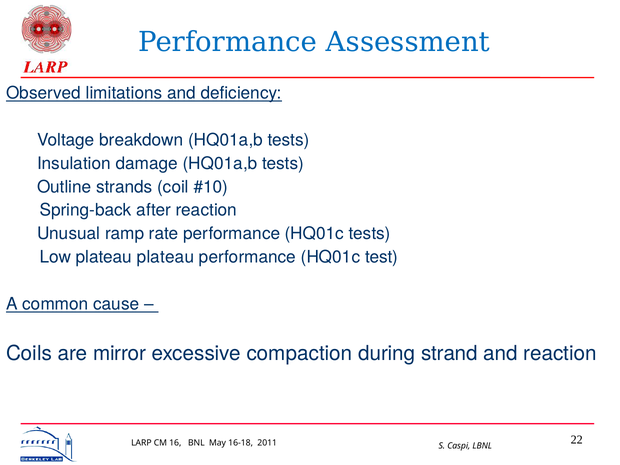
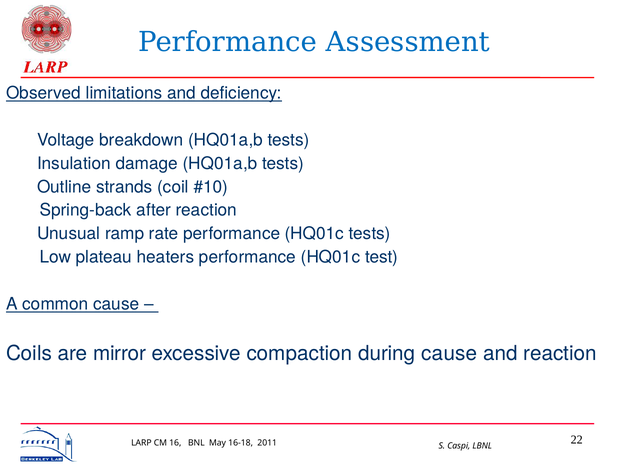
plateau plateau: plateau -> heaters
during strand: strand -> cause
